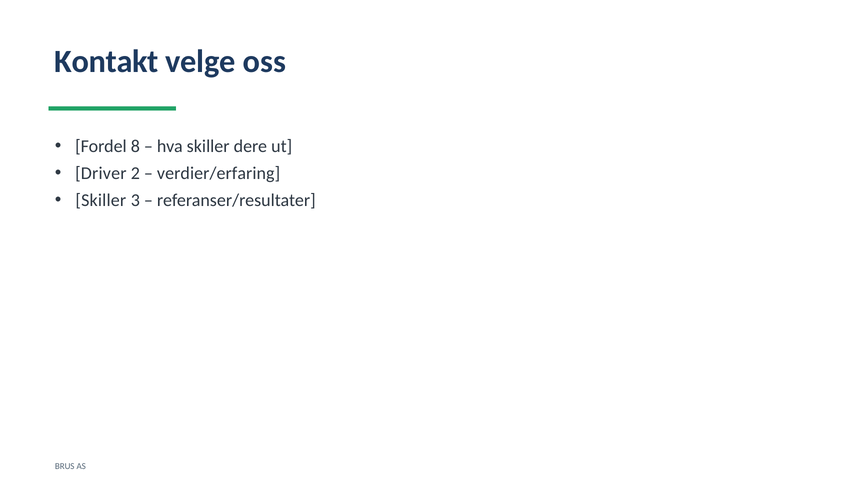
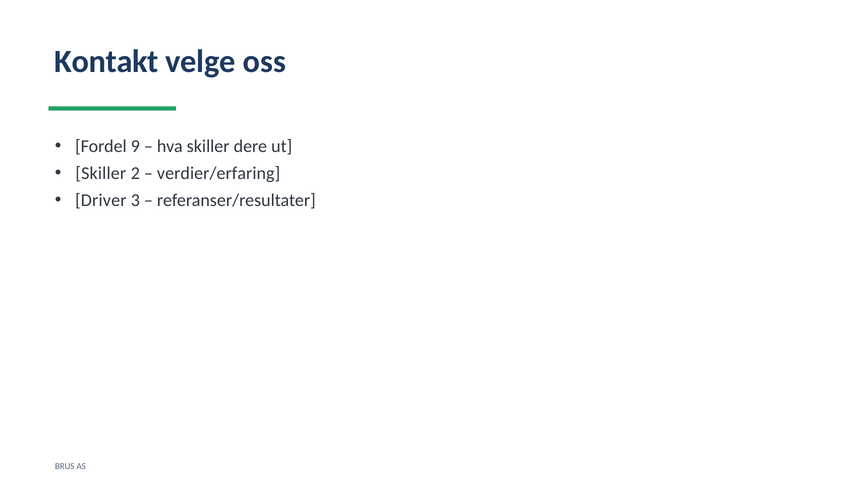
8: 8 -> 9
Driver at (101, 173): Driver -> Skiller
Skiller at (101, 200): Skiller -> Driver
